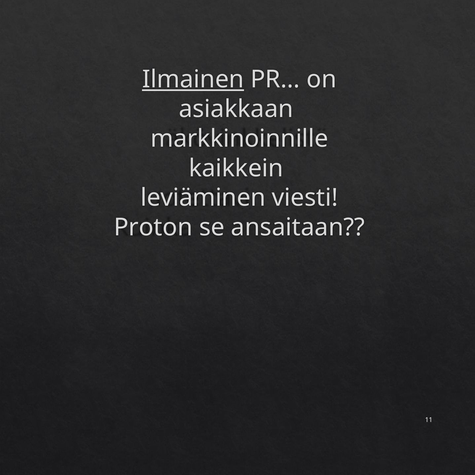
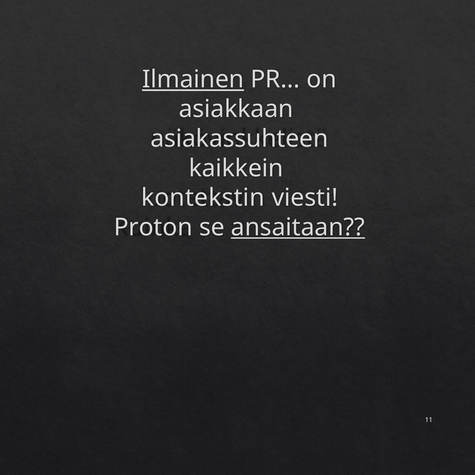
markkinoinnille: markkinoinnille -> asiakassuhteen
leviäminen: leviäminen -> kontekstin
ansaitaan underline: none -> present
